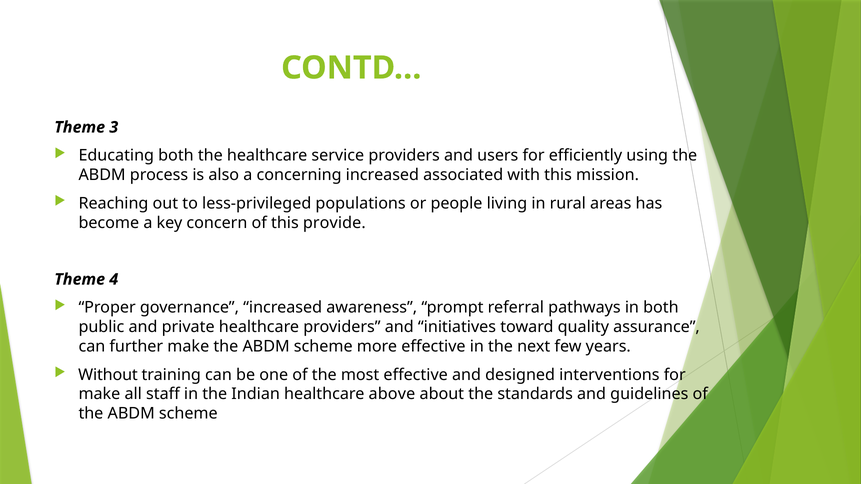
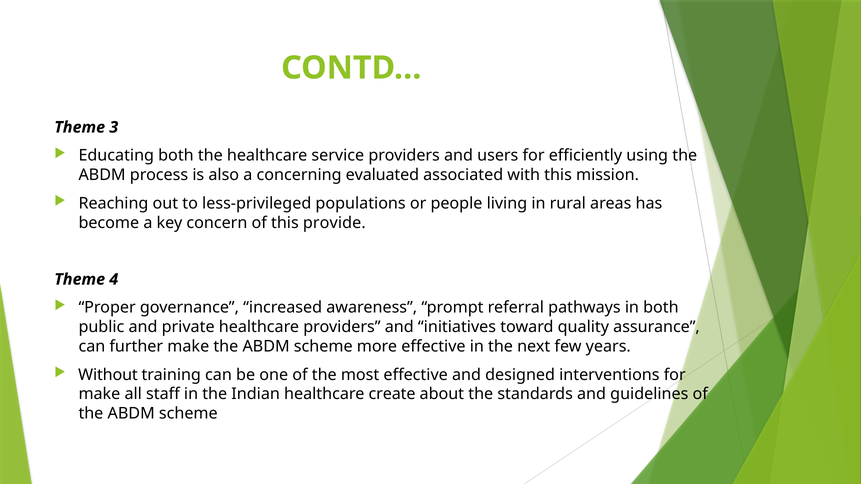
concerning increased: increased -> evaluated
above: above -> create
